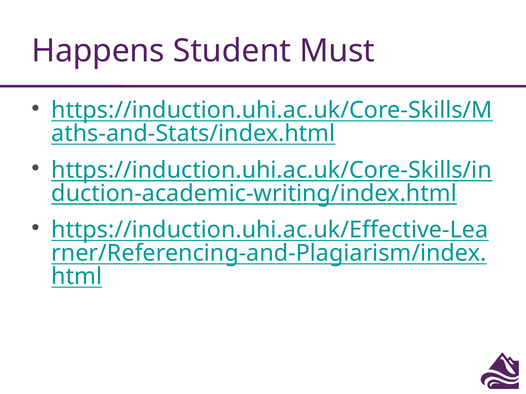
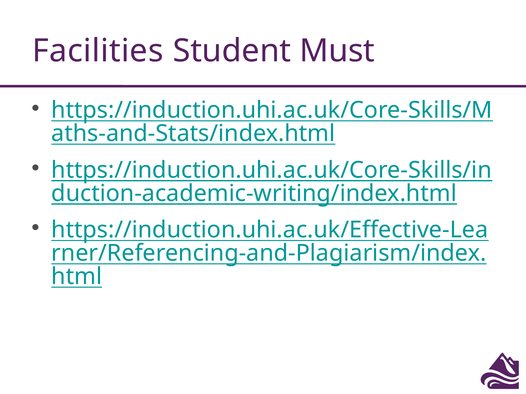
Happens: Happens -> Facilities
